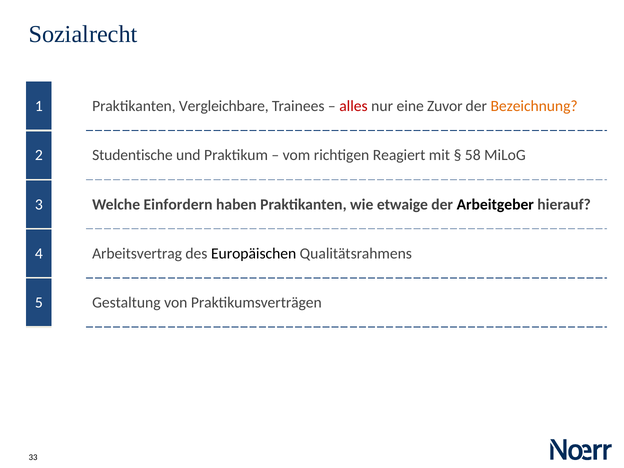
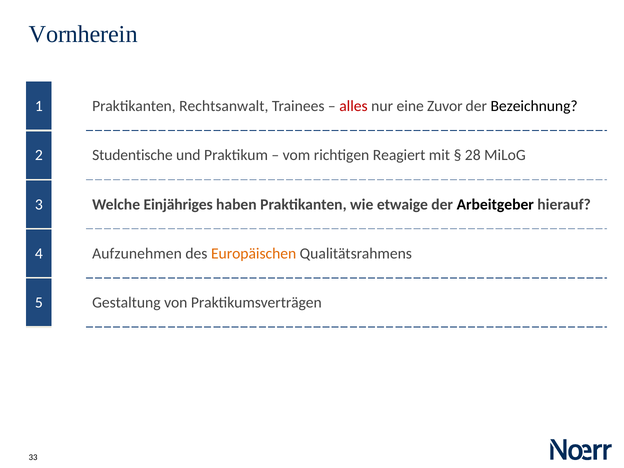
Sozialrecht: Sozialrecht -> Vornherein
Vergleichbare: Vergleichbare -> Rechtsanwalt
Bezeichnung colour: orange -> black
58: 58 -> 28
Einfordern: Einfordern -> Einjähriges
Arbeitsvertrag: Arbeitsvertrag -> Aufzunehmen
Europäischen colour: black -> orange
